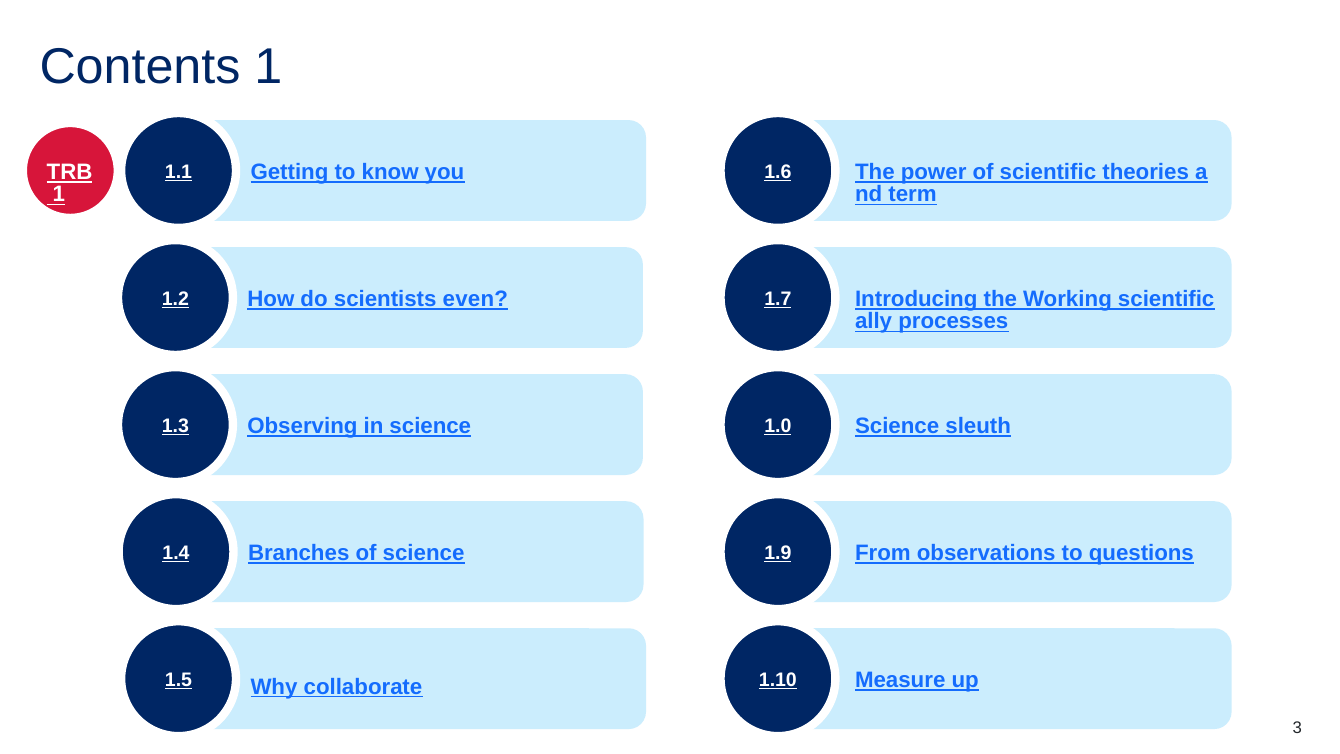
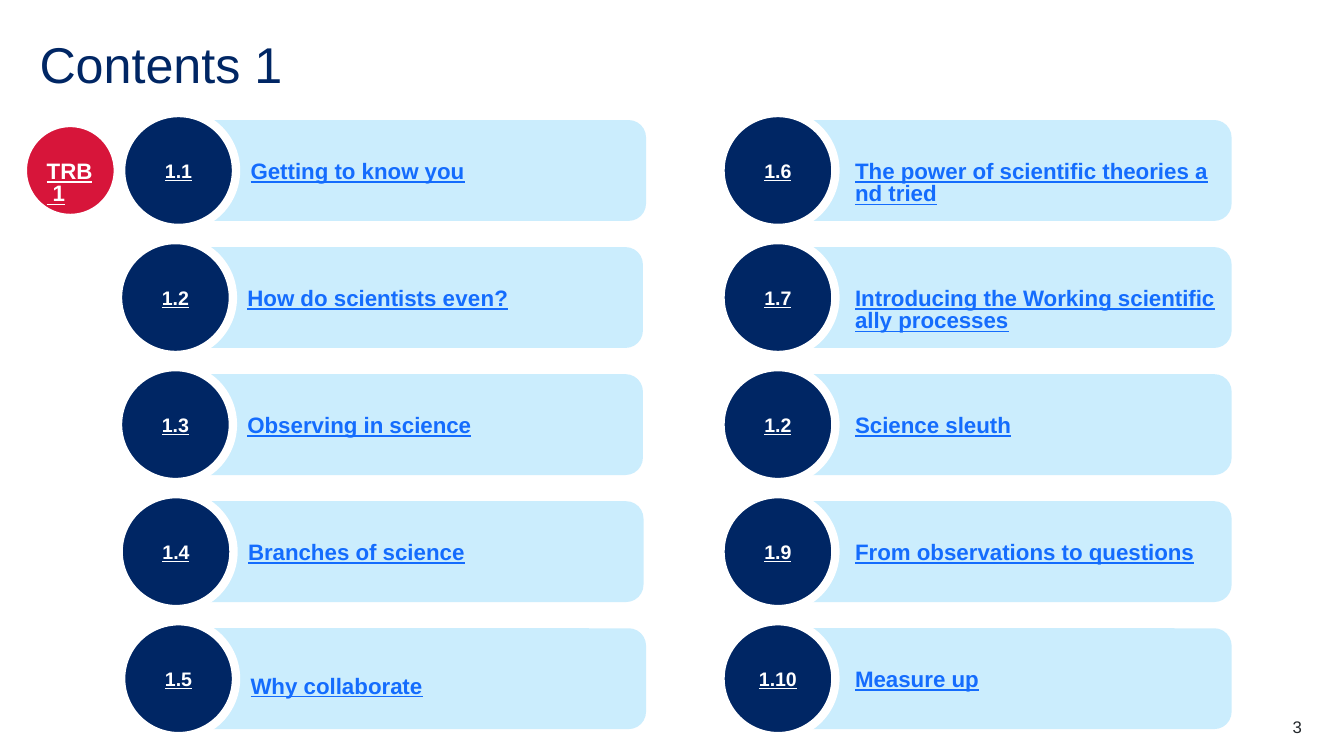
term: term -> tried
1.0 at (778, 426): 1.0 -> 1.2
